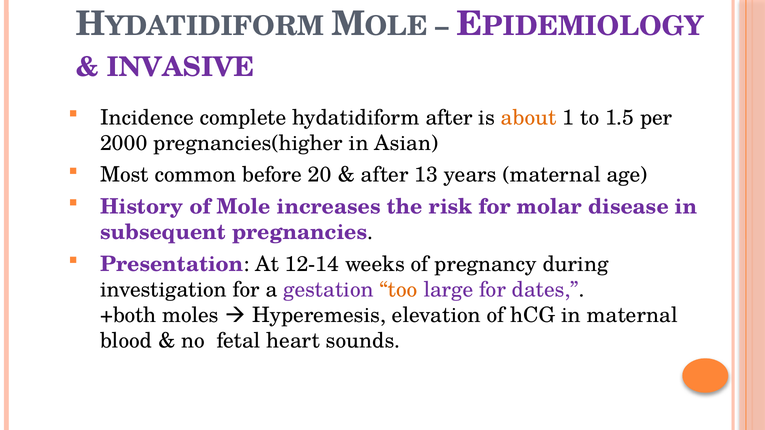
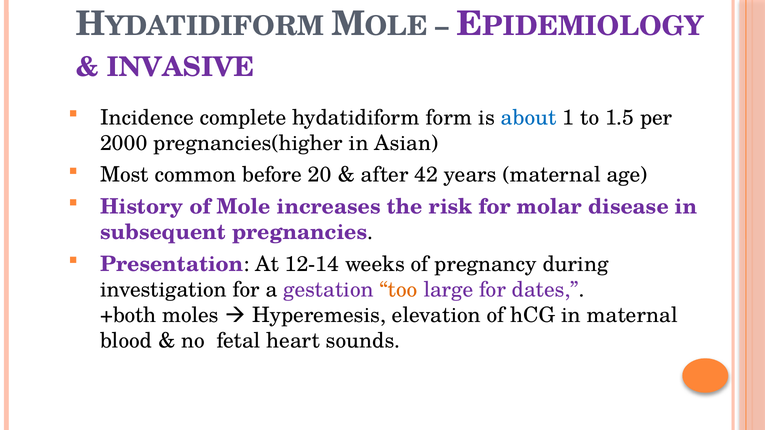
hydatidiform after: after -> form
about colour: orange -> blue
13: 13 -> 42
